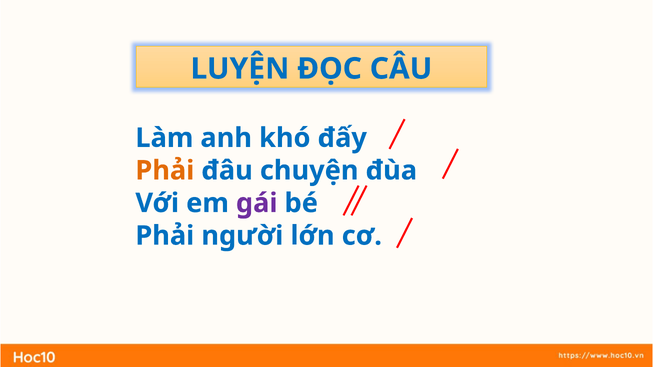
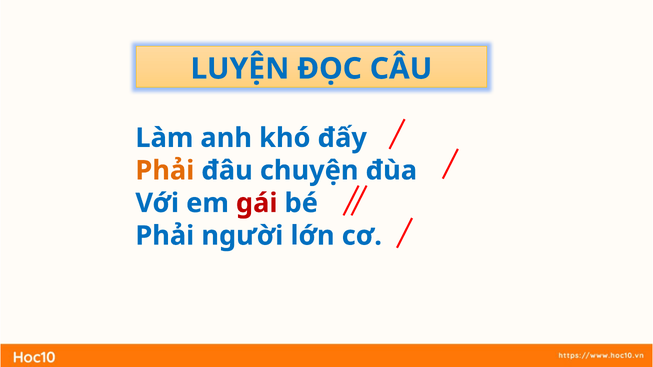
gái colour: purple -> red
